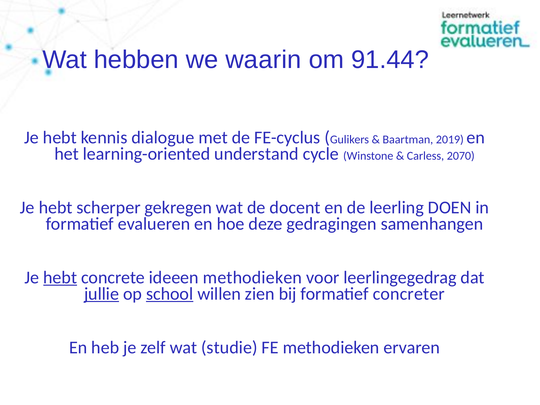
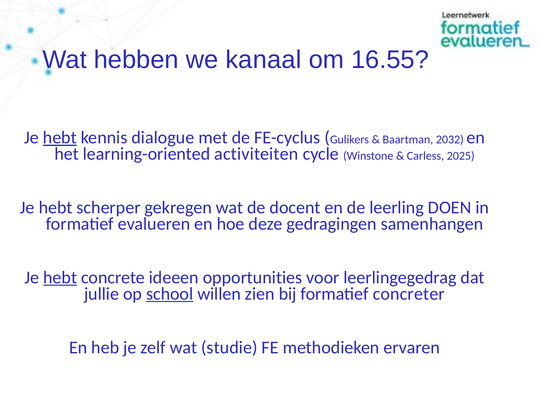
waarin: waarin -> kanaal
91.44: 91.44 -> 16.55
hebt at (60, 138) underline: none -> present
2019: 2019 -> 2032
understand: understand -> activiteiten
2070: 2070 -> 2025
ideeen methodieken: methodieken -> opportunities
jullie underline: present -> none
